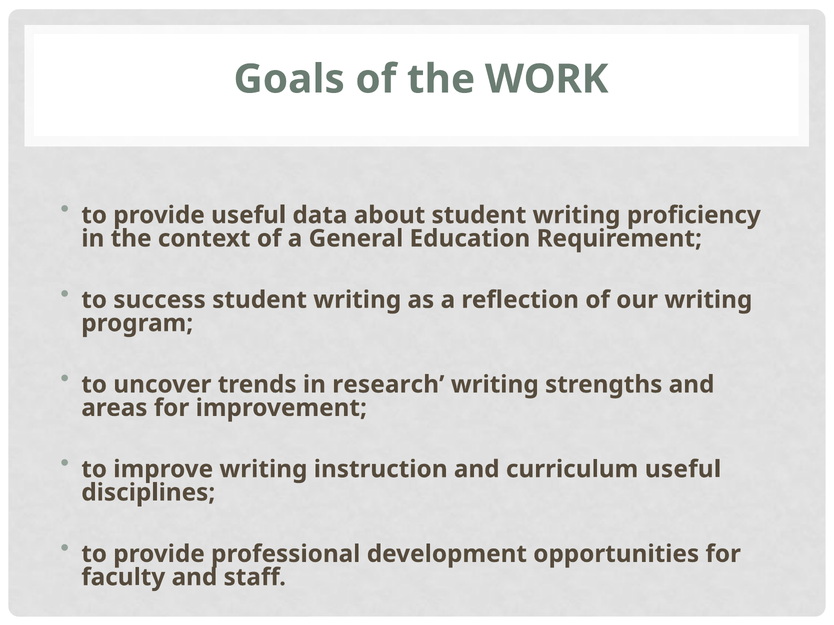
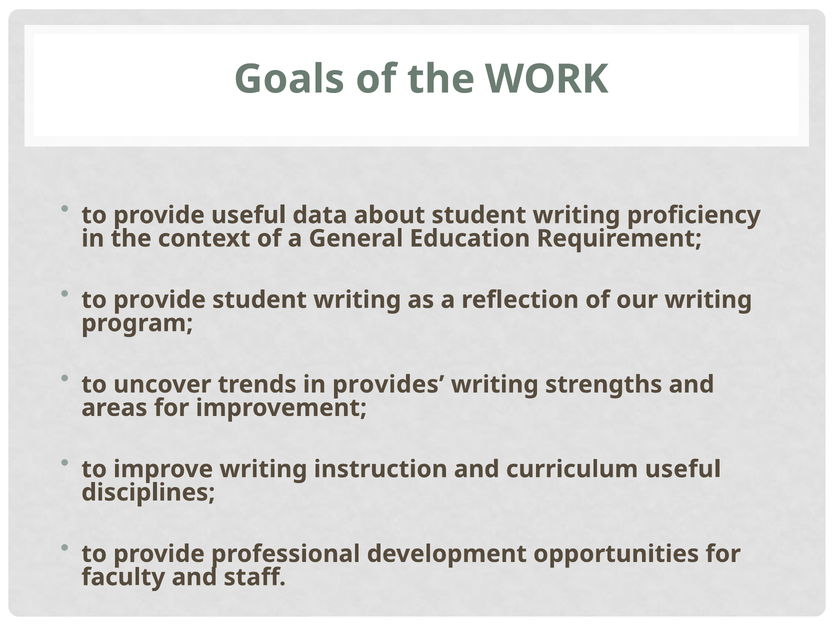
success at (160, 300): success -> provide
research: research -> provides
